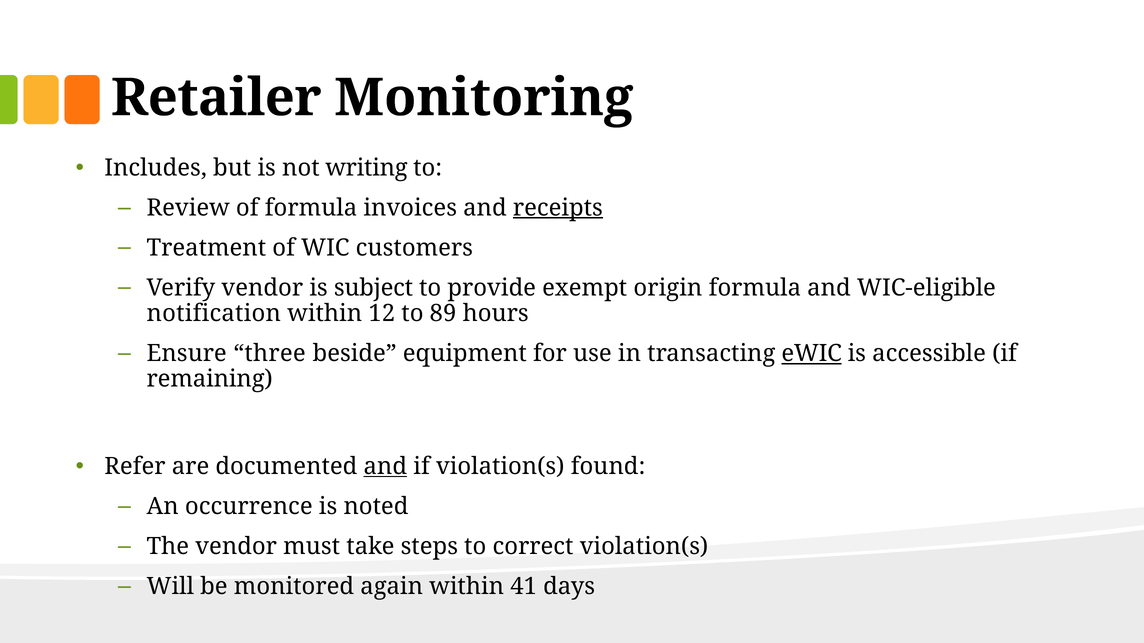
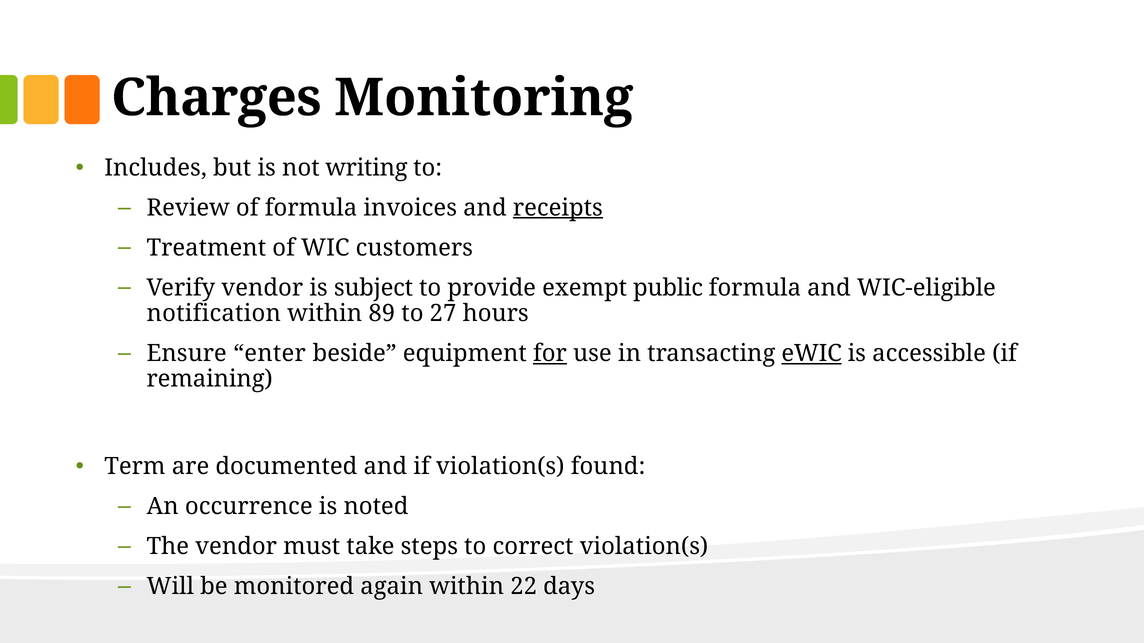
Retailer: Retailer -> Charges
origin: origin -> public
12: 12 -> 89
89: 89 -> 27
three: three -> enter
for underline: none -> present
Refer: Refer -> Term
and at (385, 467) underline: present -> none
41: 41 -> 22
